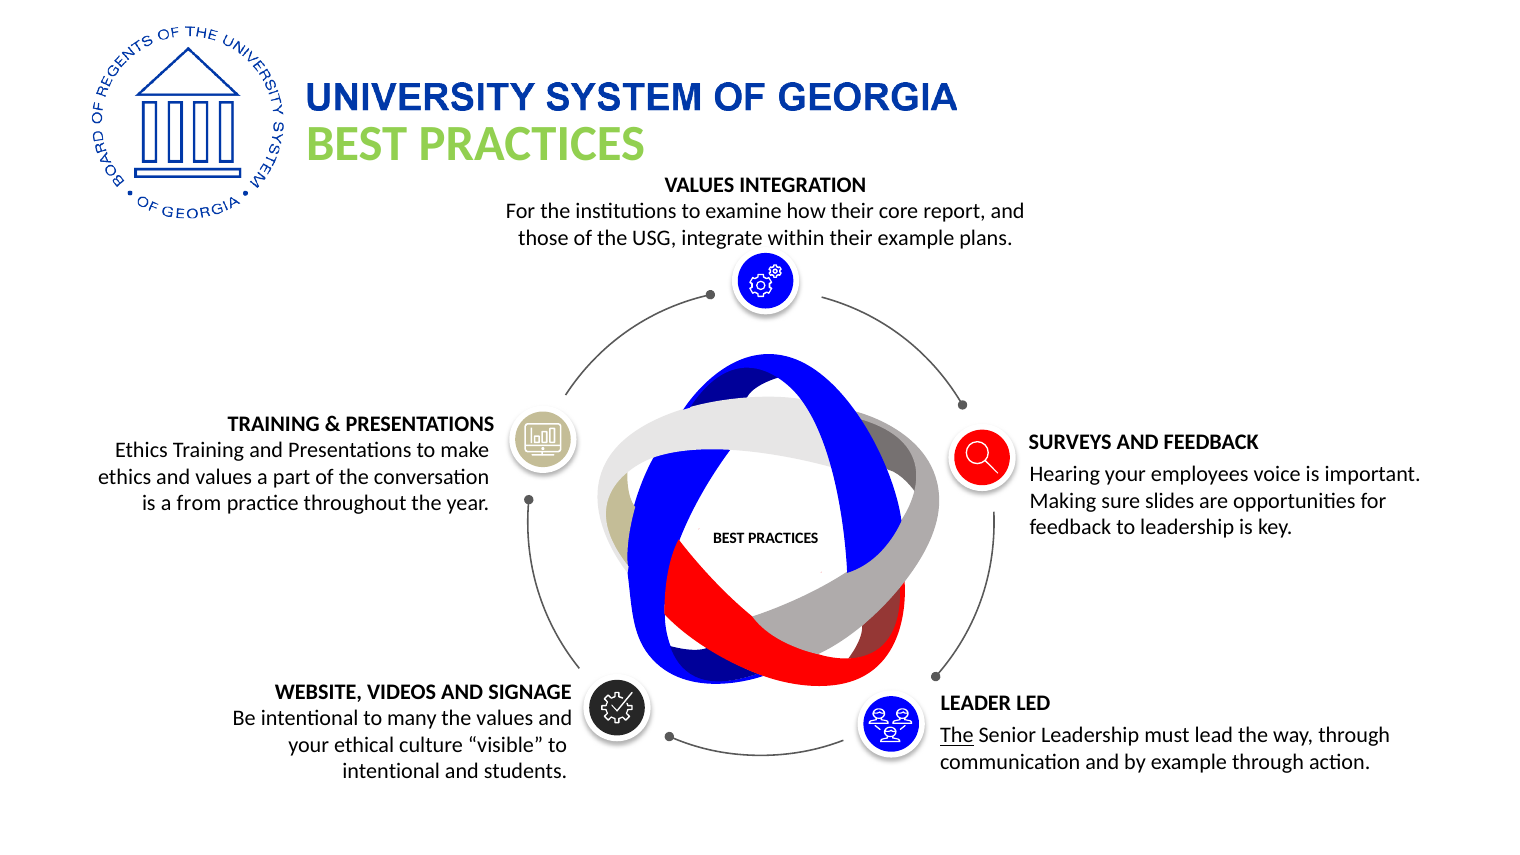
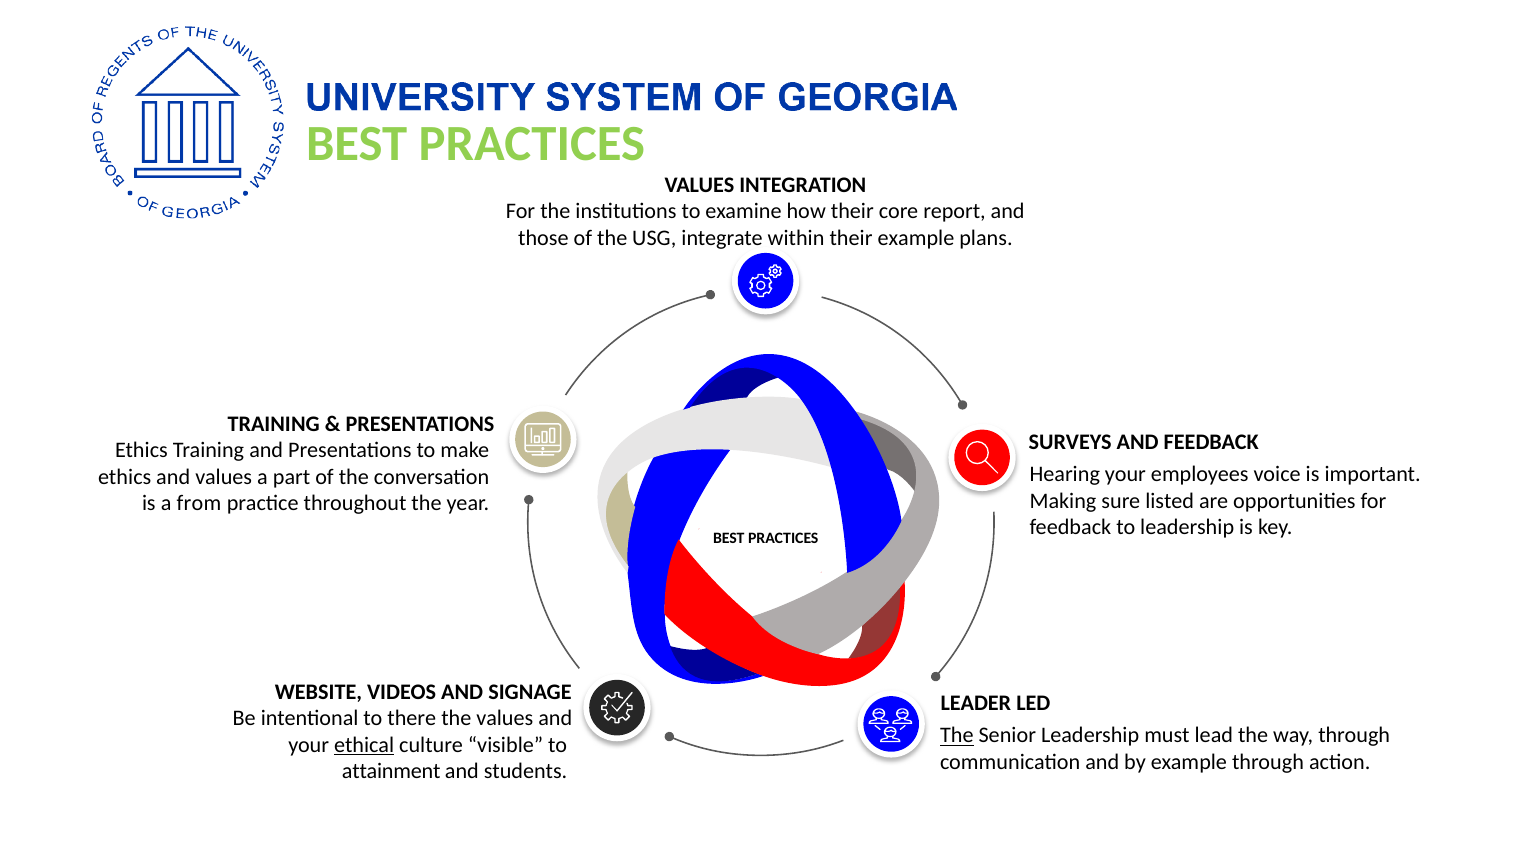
slides: slides -> listed
many: many -> there
ethical underline: none -> present
intentional at (391, 772): intentional -> attainment
